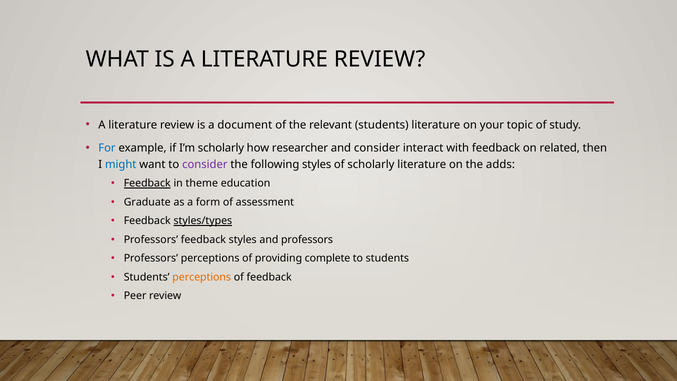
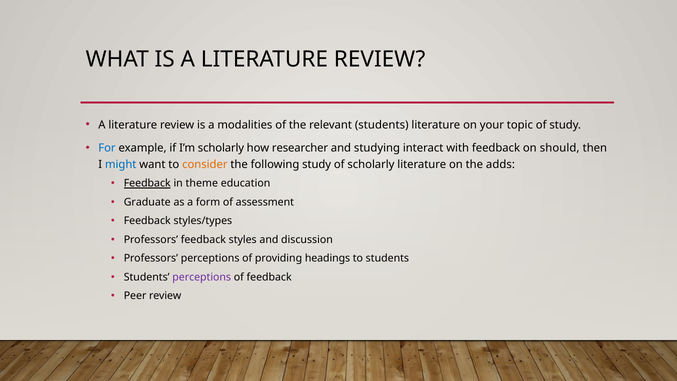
document: document -> modalities
and consider: consider -> studying
related: related -> should
consider at (205, 164) colour: purple -> orange
following styles: styles -> study
styles/types underline: present -> none
and professors: professors -> discussion
complete: complete -> headings
perceptions at (202, 277) colour: orange -> purple
